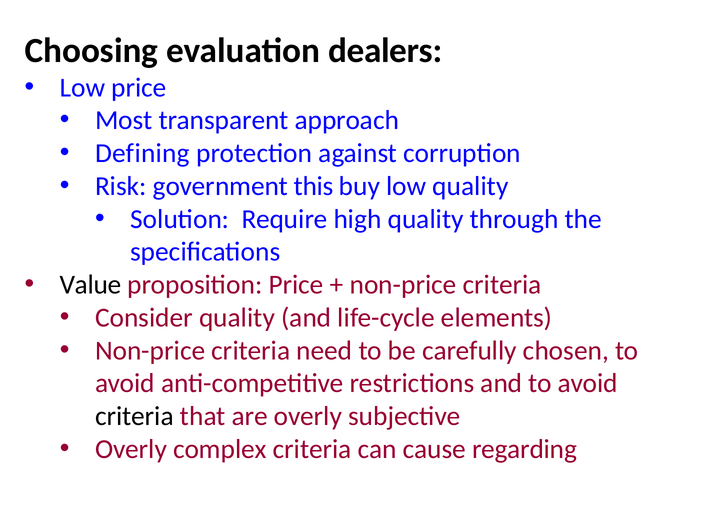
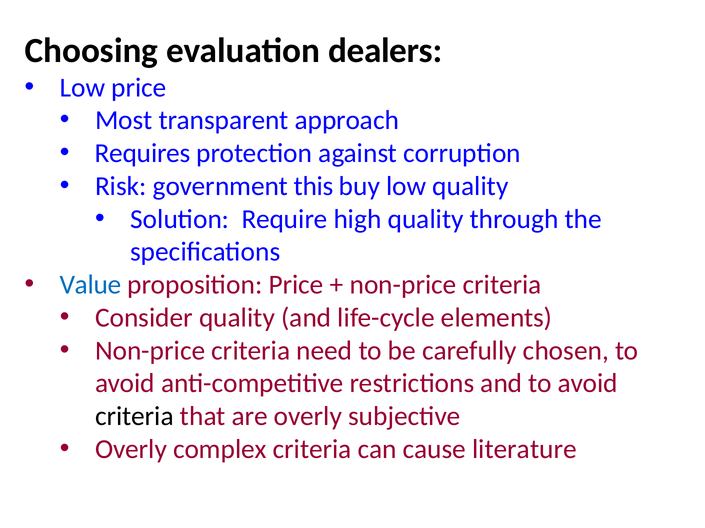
Defining: Defining -> Requires
Value colour: black -> blue
regarding: regarding -> literature
